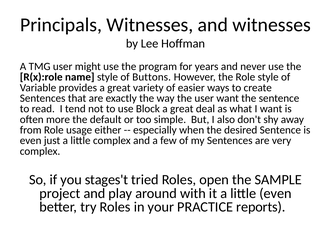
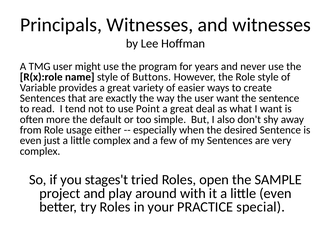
Block: Block -> Point
reports: reports -> special
